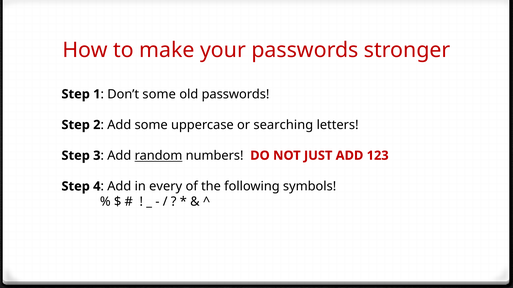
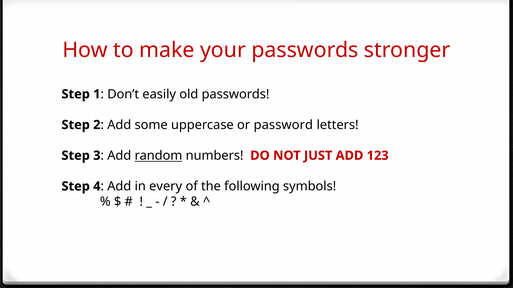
Don’t some: some -> easily
searching: searching -> password
